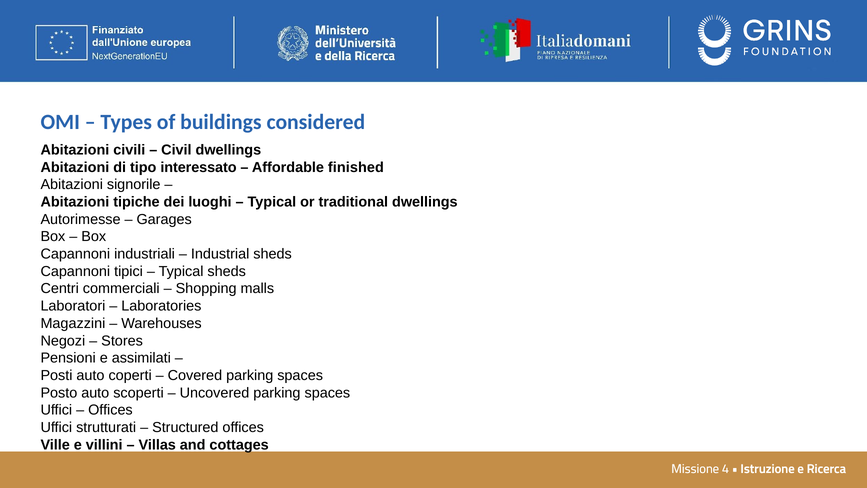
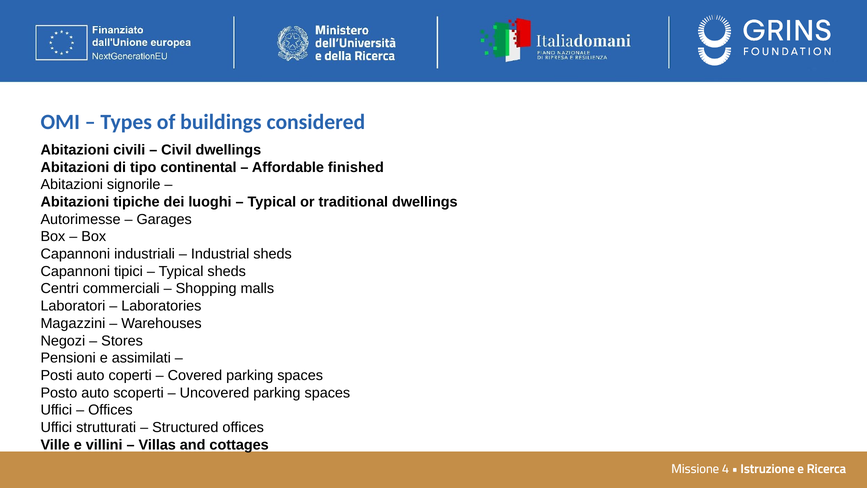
interessato: interessato -> continental
